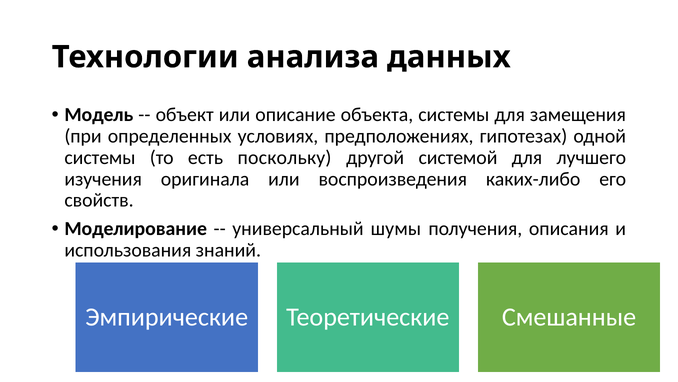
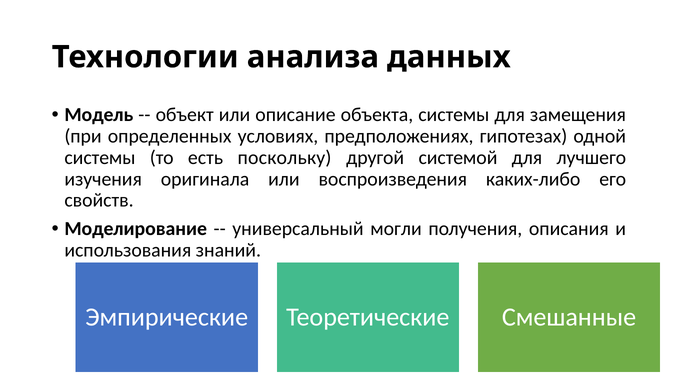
шумы: шумы -> могли
